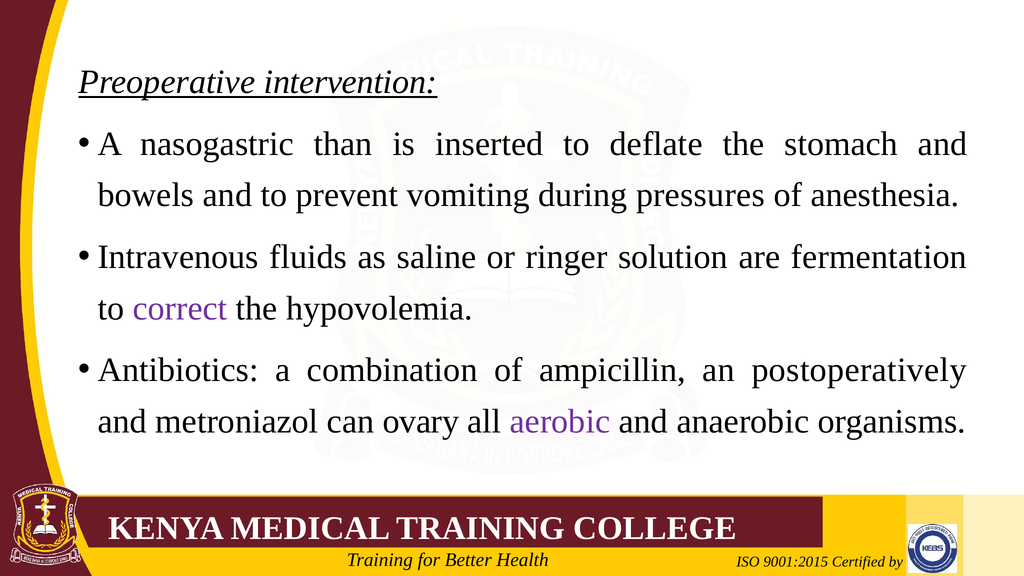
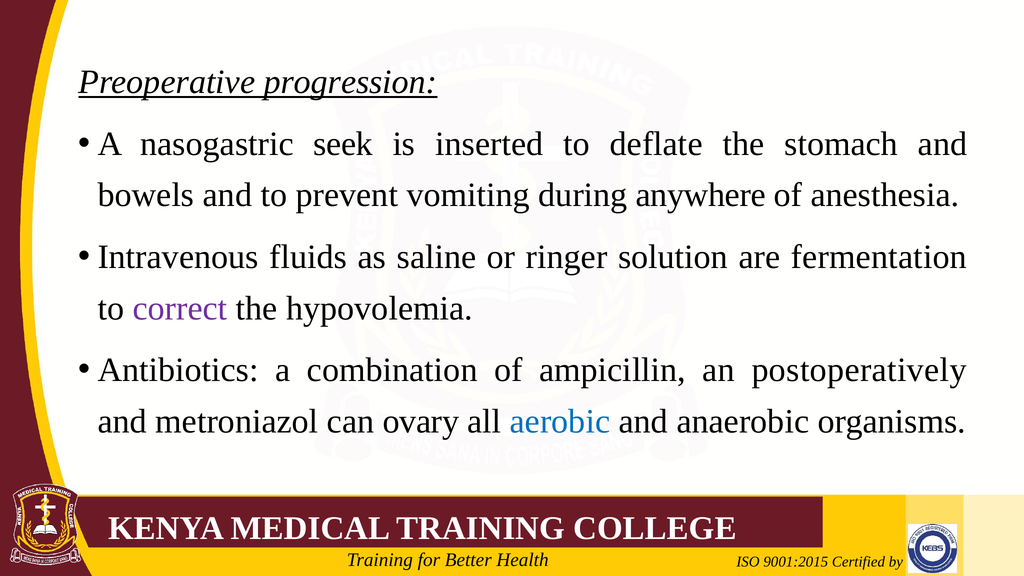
intervention: intervention -> progression
than: than -> seek
pressures: pressures -> anywhere
aerobic colour: purple -> blue
